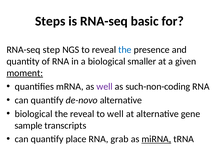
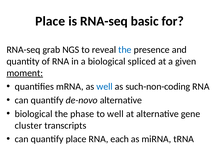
Steps at (50, 21): Steps -> Place
step: step -> grab
smaller: smaller -> spliced
well at (105, 87) colour: purple -> blue
the reveal: reveal -> phase
sample: sample -> cluster
grab: grab -> each
miRNA underline: present -> none
